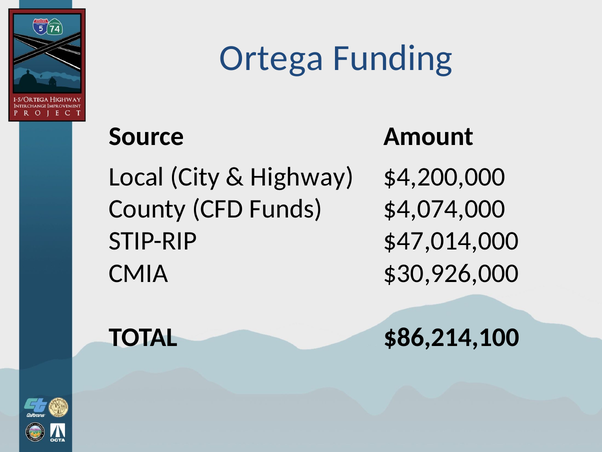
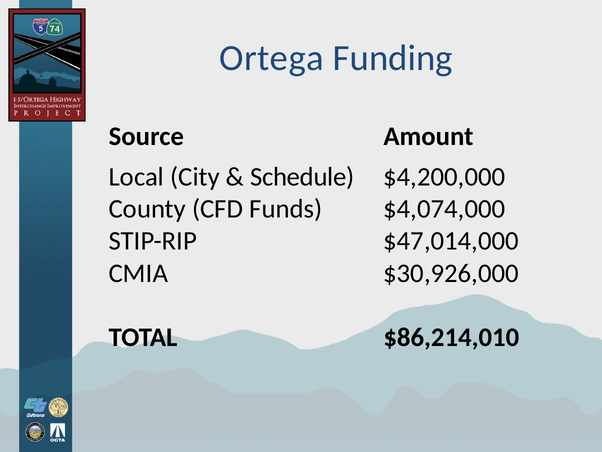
Highway: Highway -> Schedule
$86,214,100: $86,214,100 -> $86,214,010
